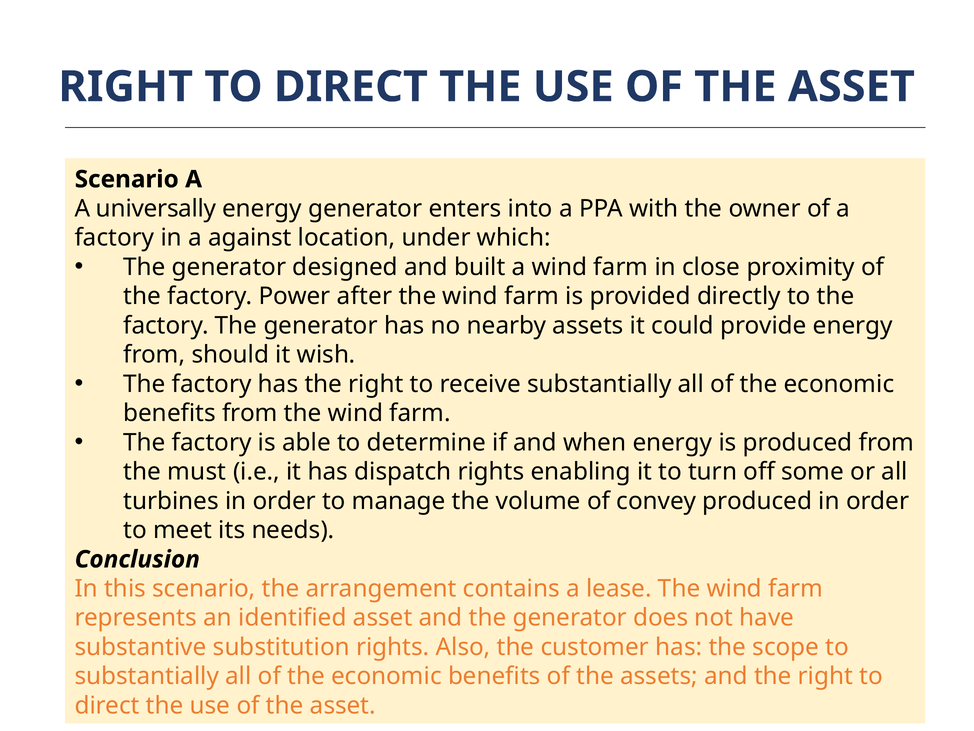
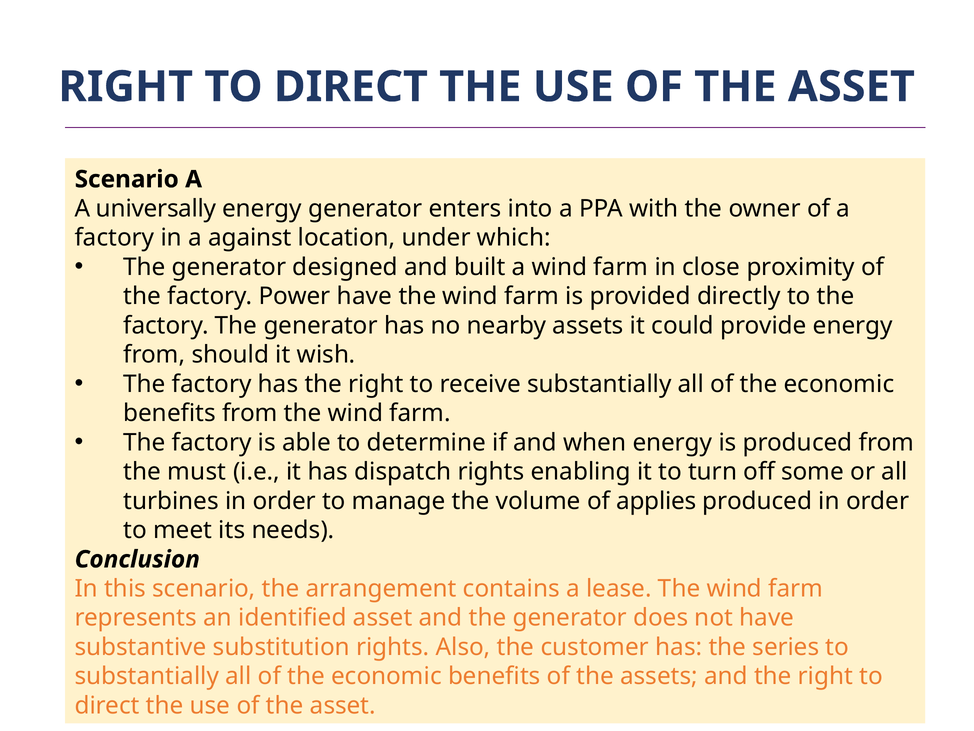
Power after: after -> have
convey: convey -> applies
scope: scope -> series
